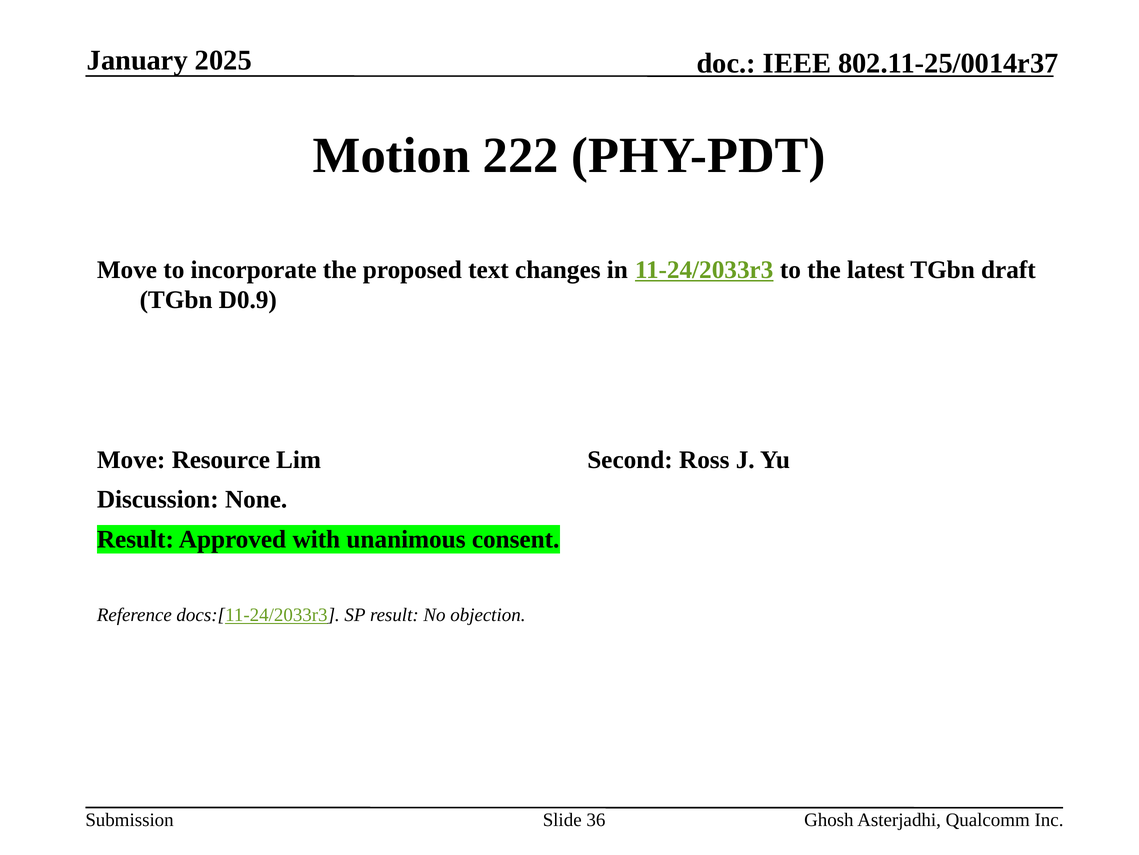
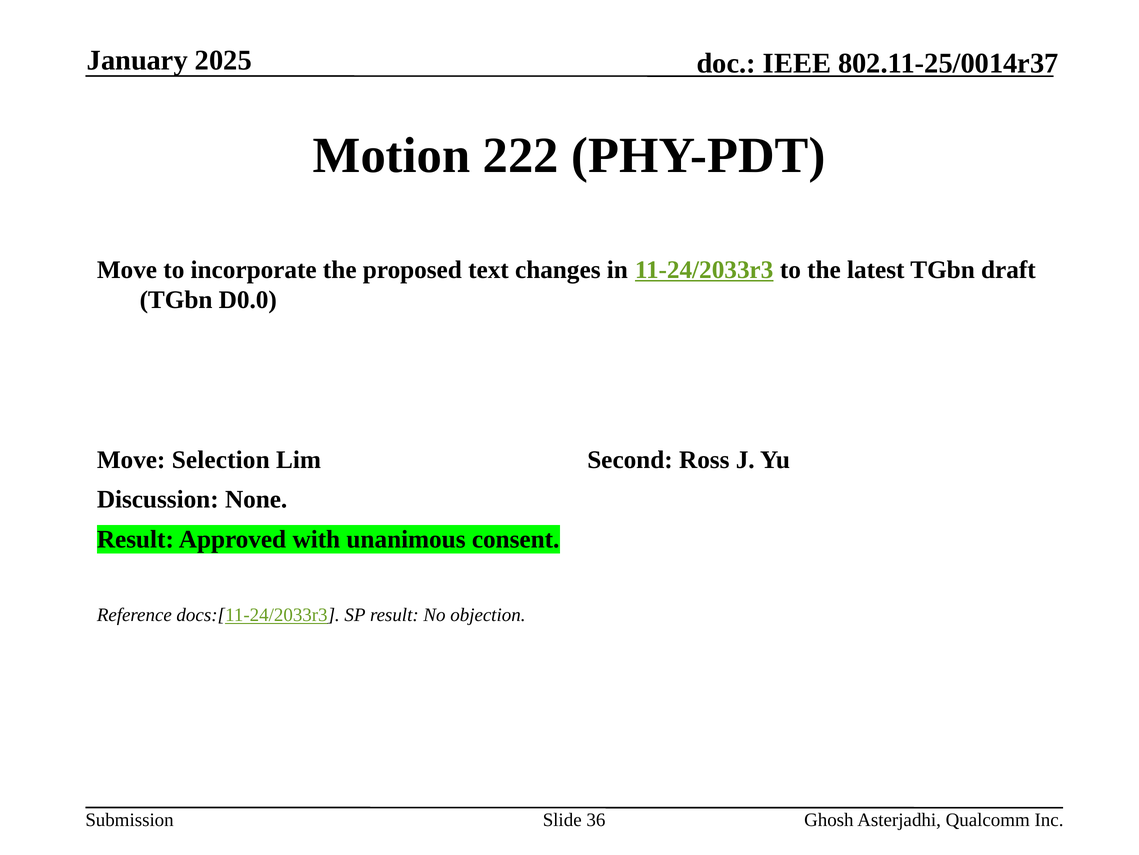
D0.9: D0.9 -> D0.0
Resource: Resource -> Selection
